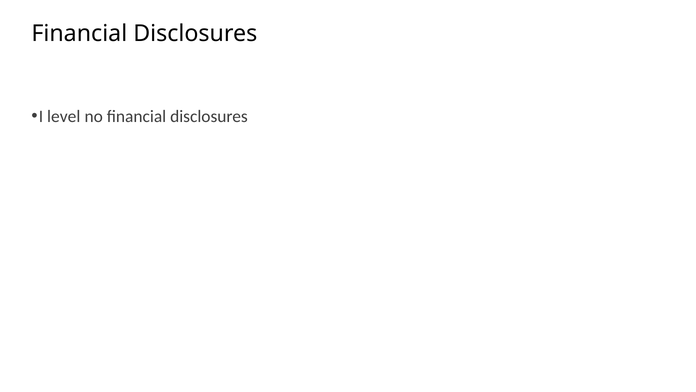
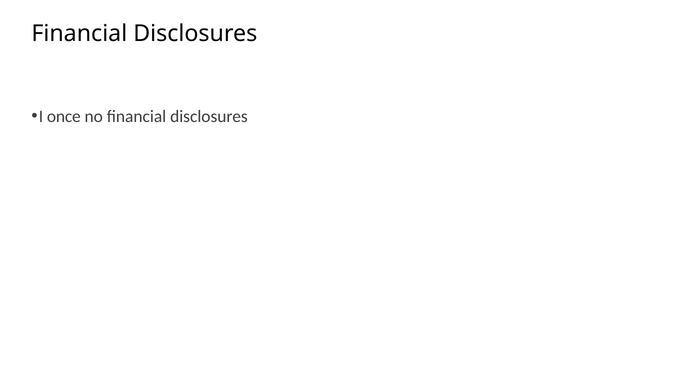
level: level -> once
